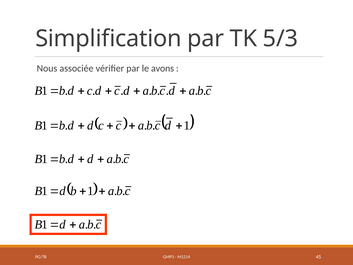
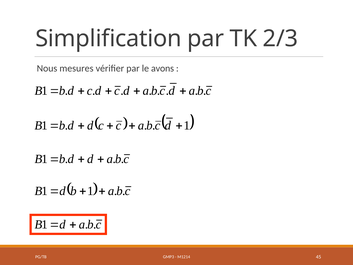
5/3: 5/3 -> 2/3
associée: associée -> mesures
